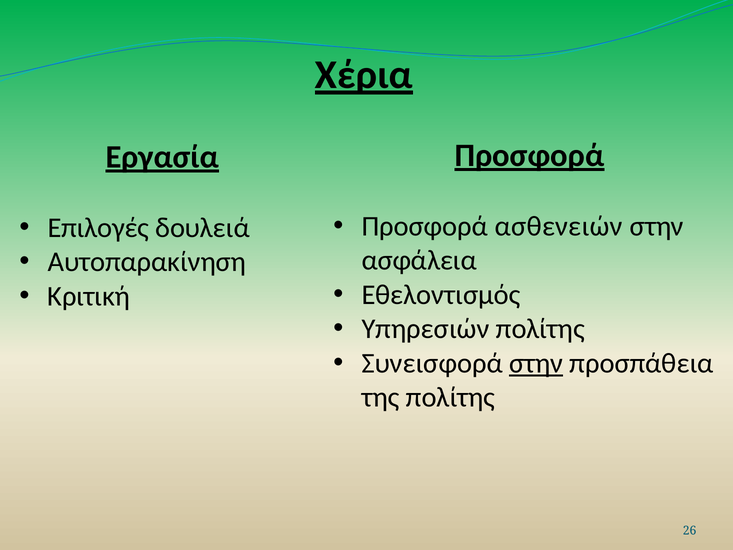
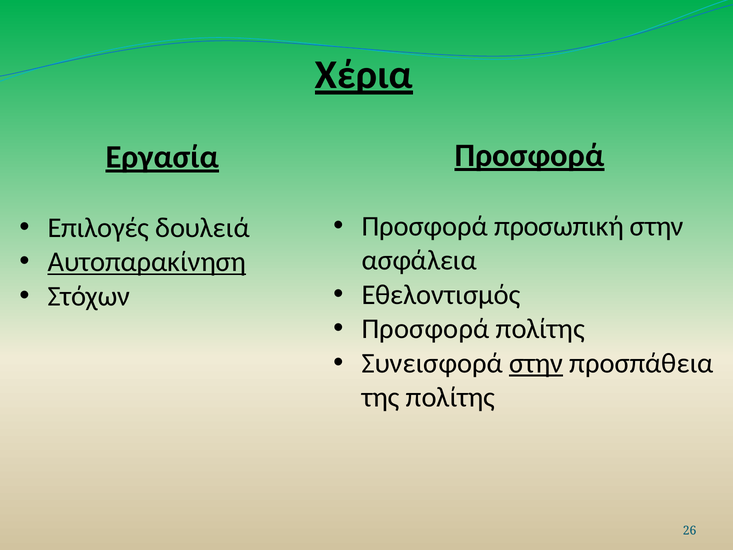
ασθενειών: ασθενειών -> προσωπική
Αυτοπαρακίνηση underline: none -> present
Κριτική: Κριτική -> Στόχων
Υπηρεσιών at (426, 329): Υπηρεσιών -> Προσφορά
